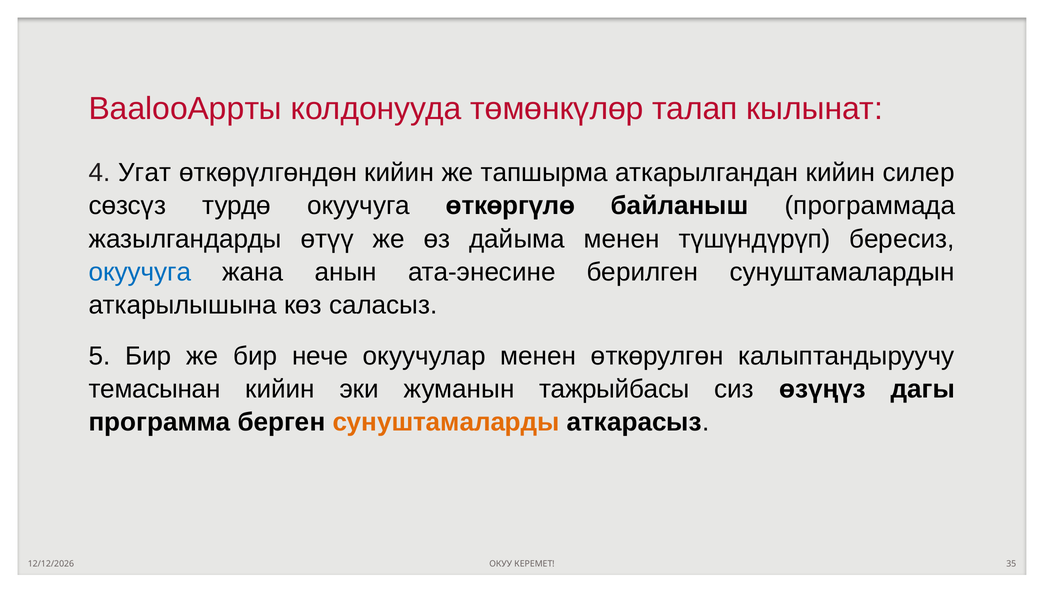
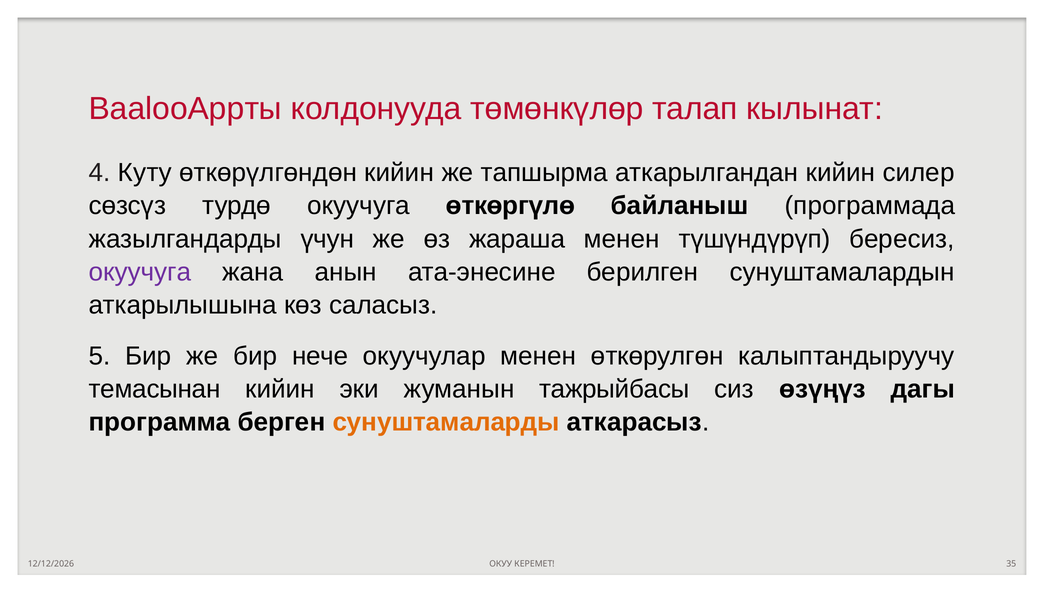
Угат: Угат -> Куту
өтүү: өтүү -> үчун
дайыма: дайыма -> жараша
окуучуга at (140, 272) colour: blue -> purple
